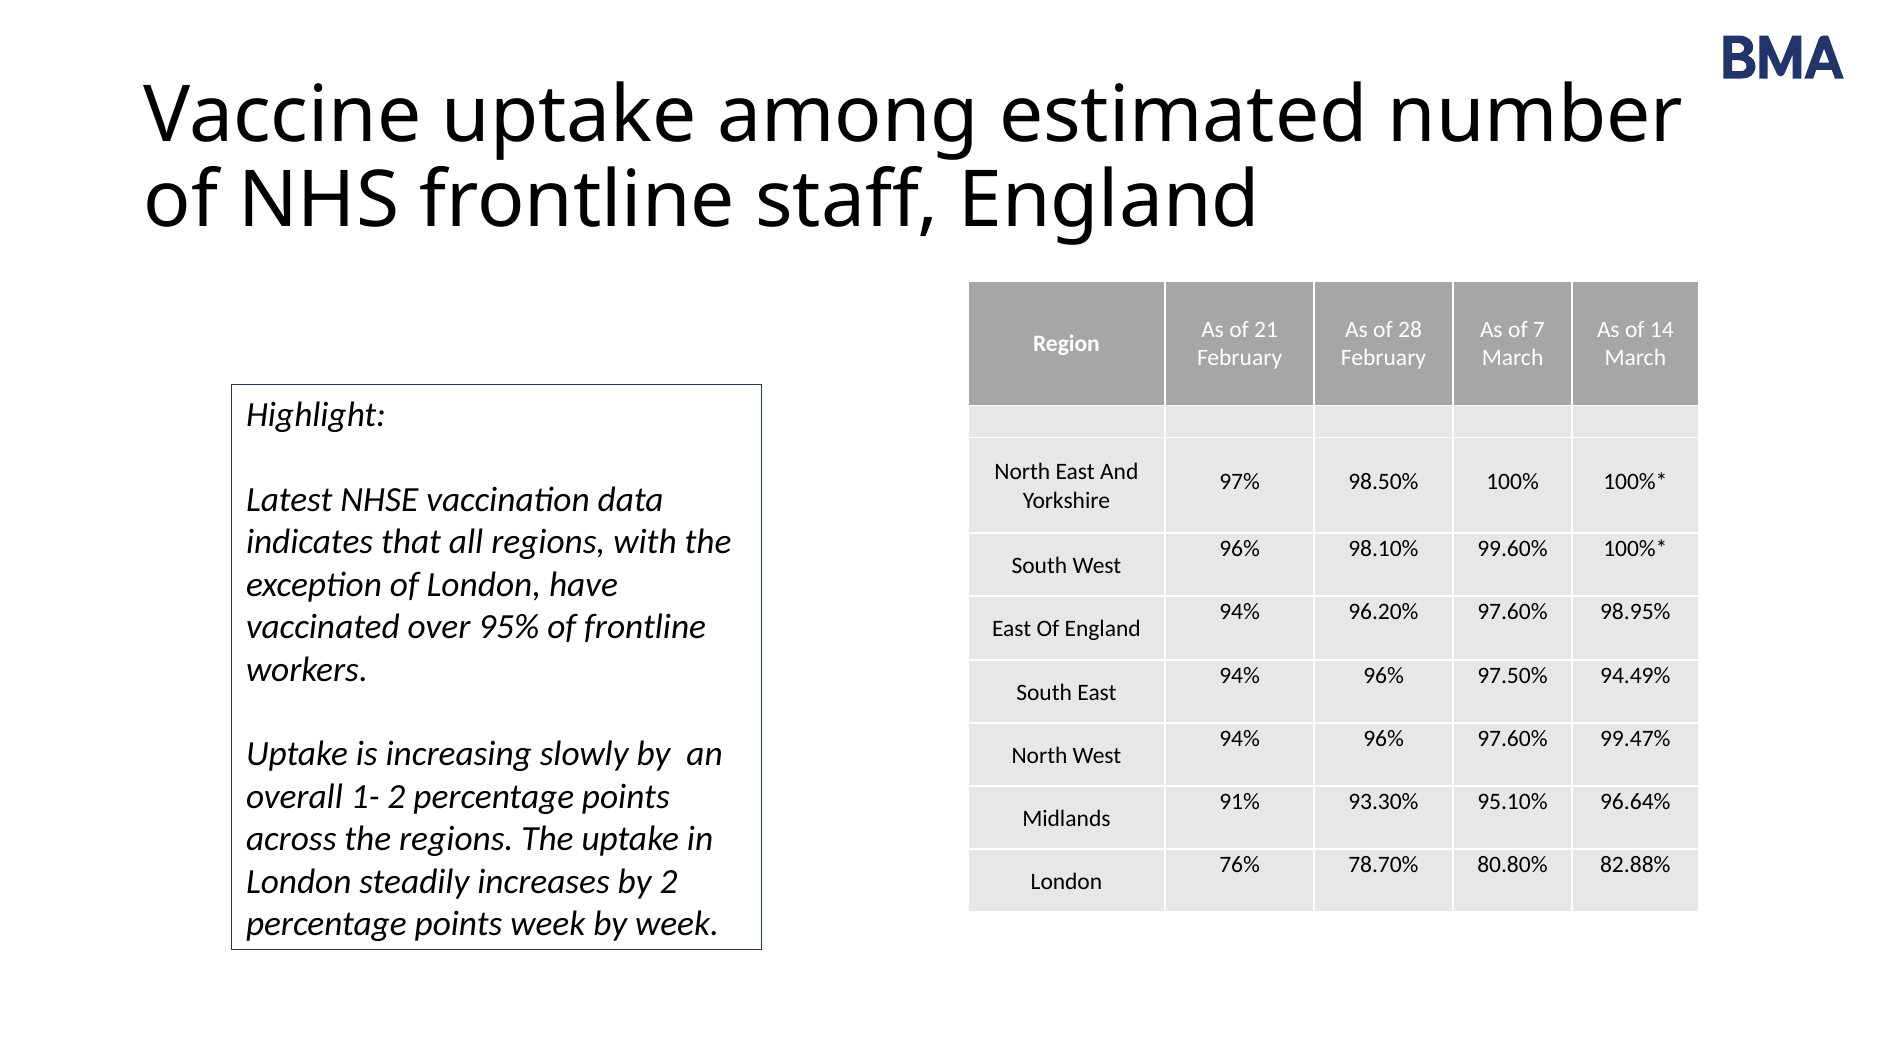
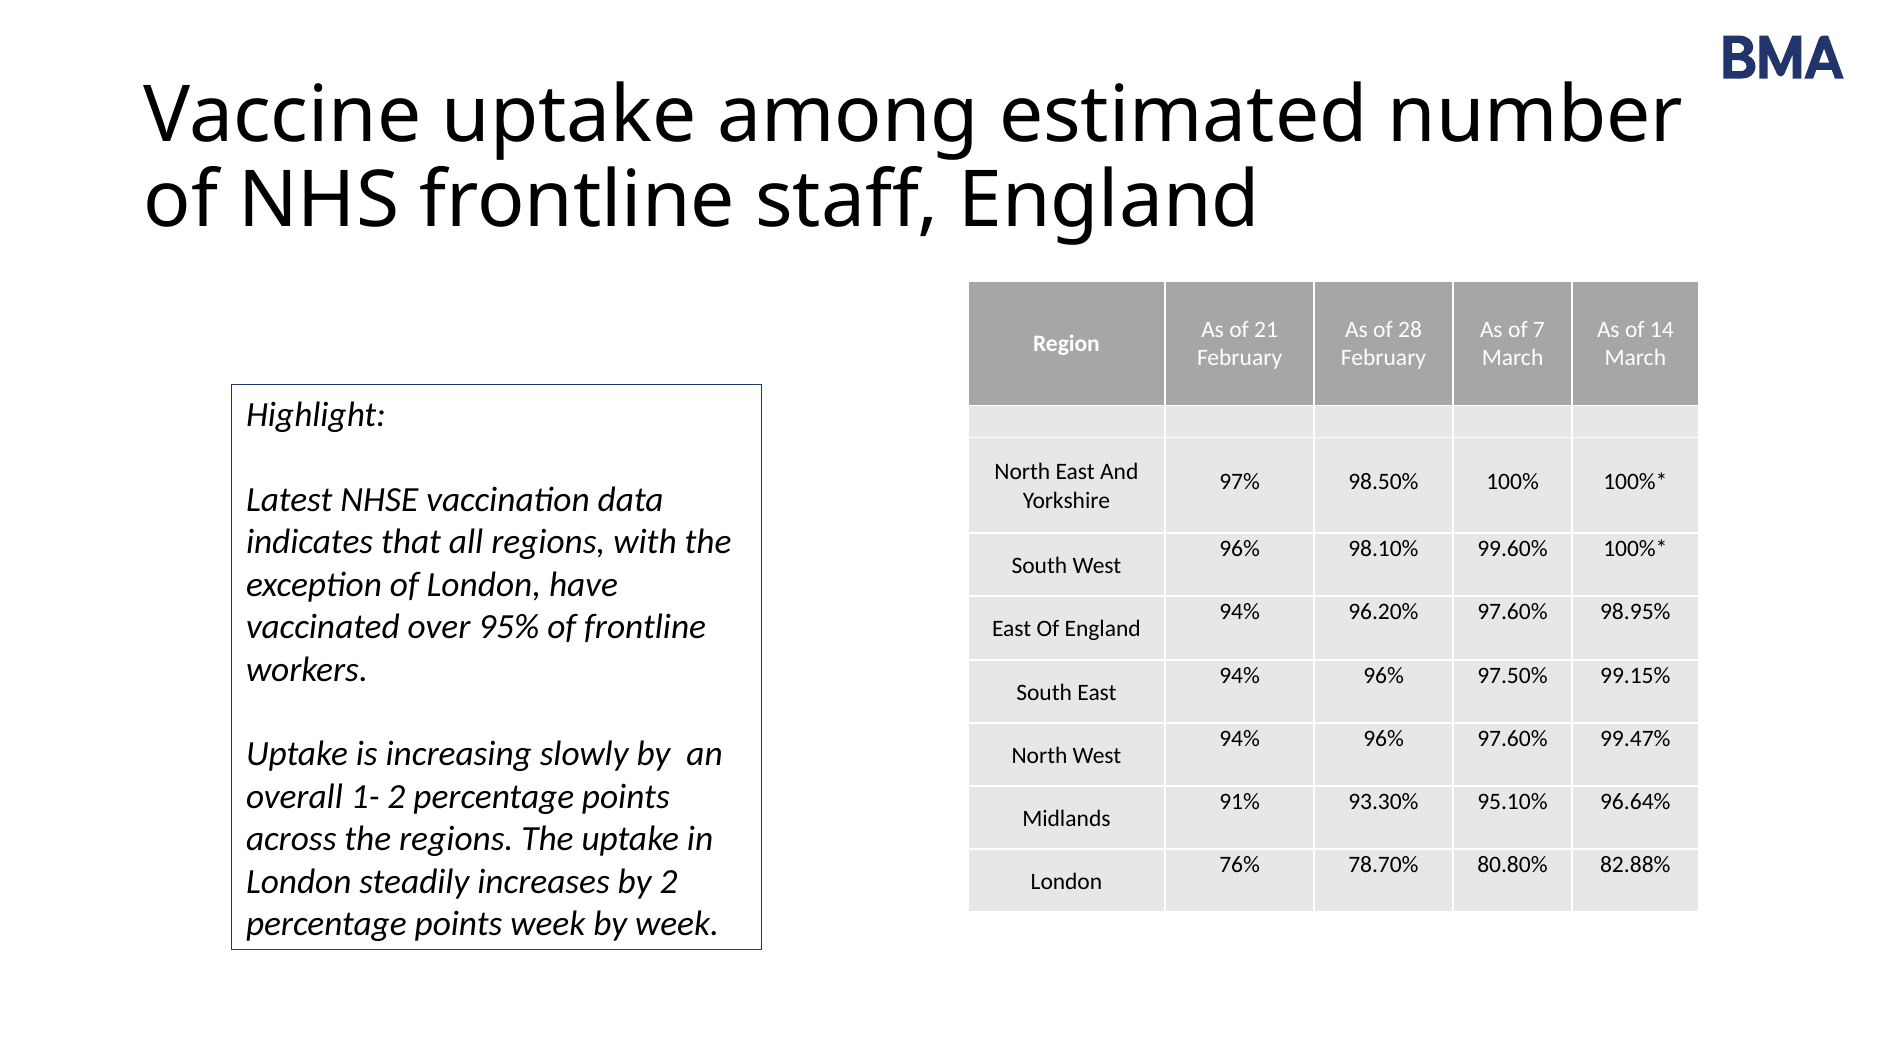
94.49%: 94.49% -> 99.15%
